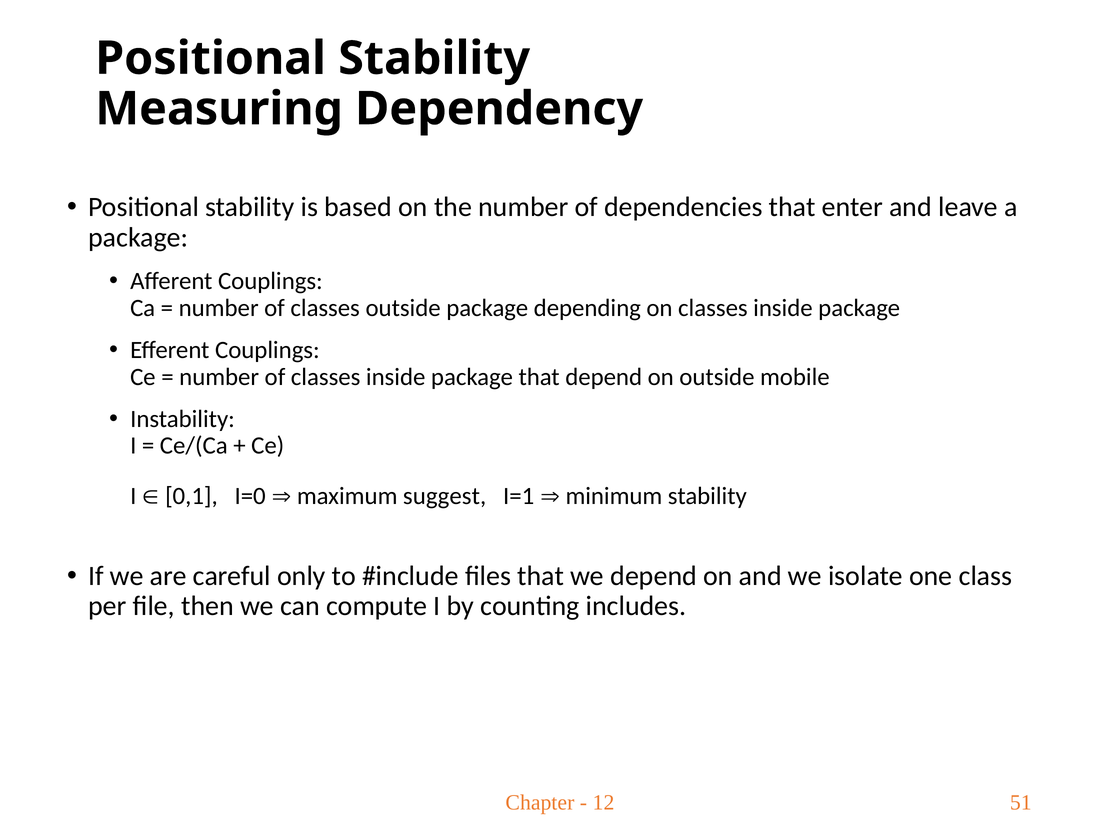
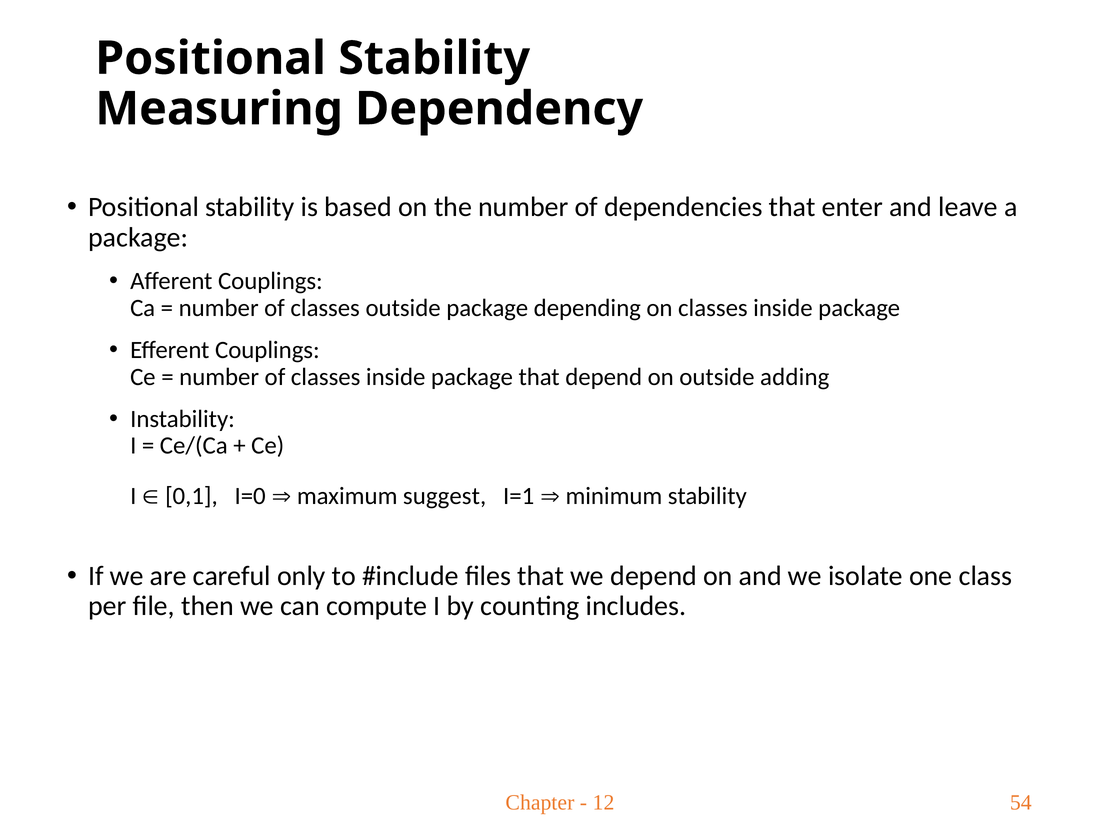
mobile: mobile -> adding
51: 51 -> 54
